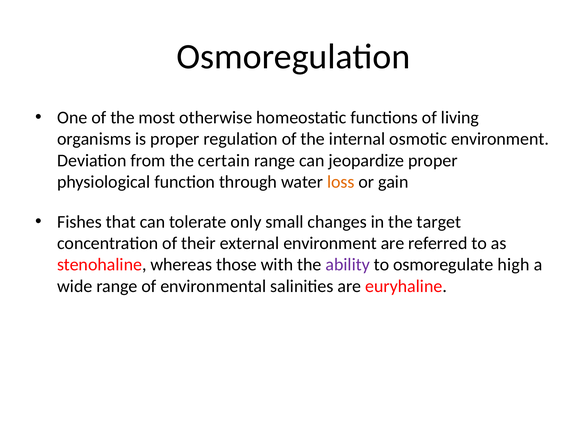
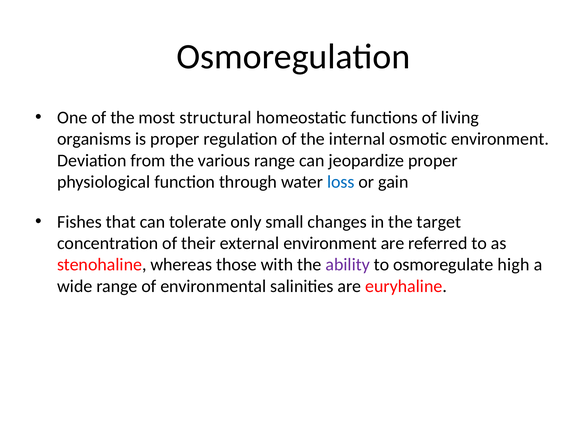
otherwise: otherwise -> structural
certain: certain -> various
loss colour: orange -> blue
